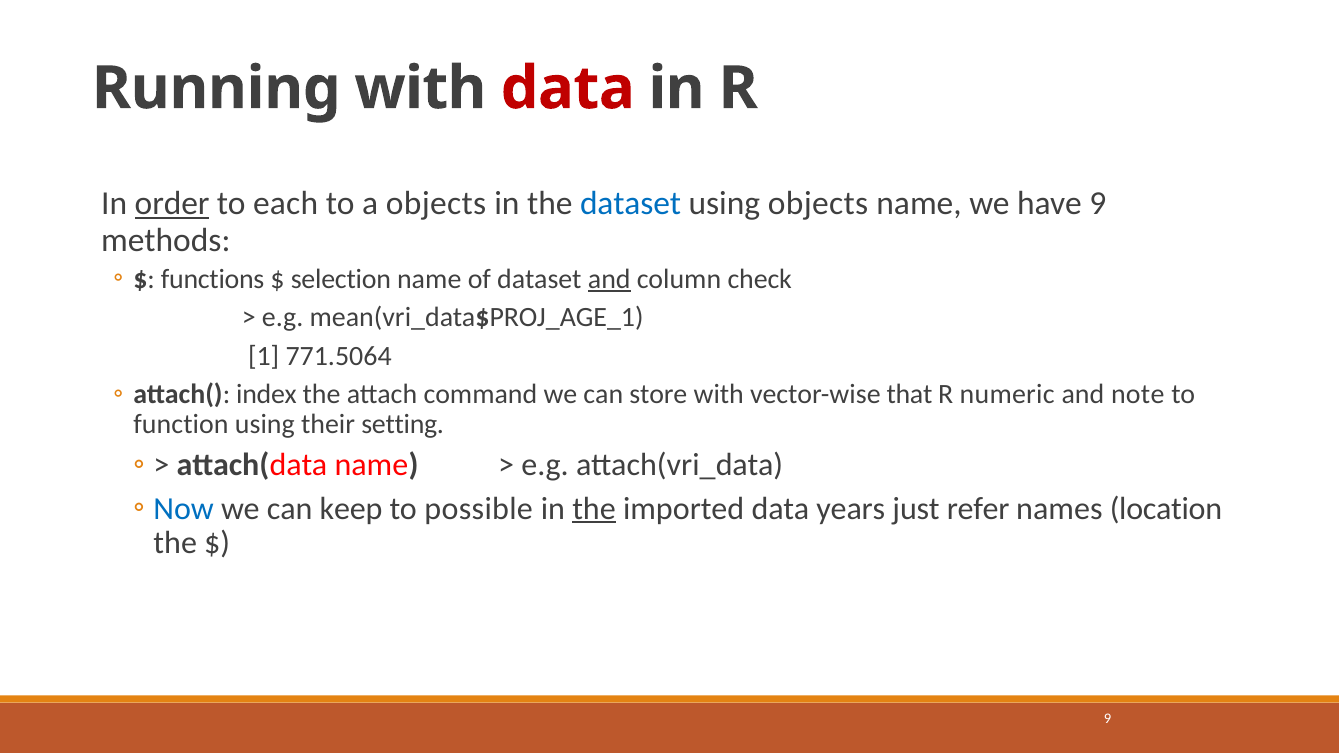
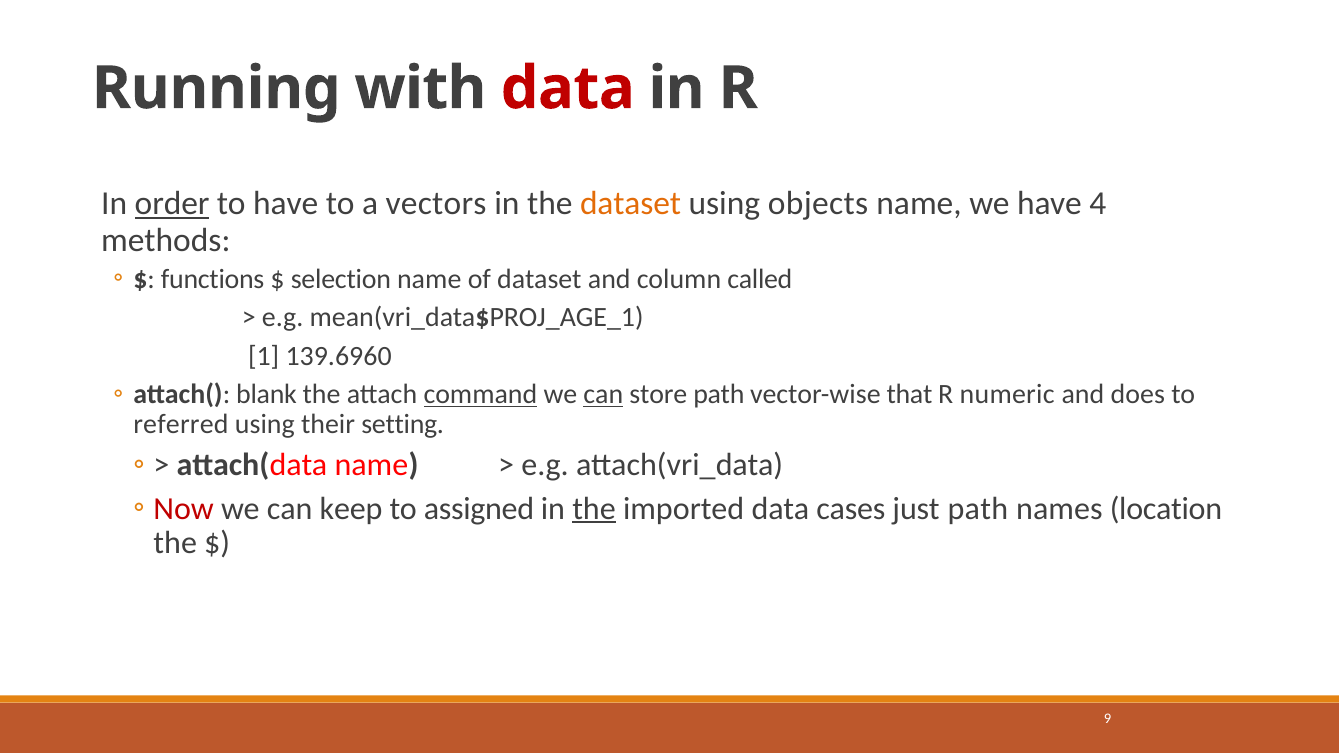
to each: each -> have
a objects: objects -> vectors
dataset at (631, 204) colour: blue -> orange
have 9: 9 -> 4
and at (609, 279) underline: present -> none
check: check -> called
771.5064: 771.5064 -> 139.6960
index: index -> blank
command underline: none -> present
can at (603, 395) underline: none -> present
store with: with -> path
note: note -> does
function: function -> referred
Now colour: blue -> red
possible: possible -> assigned
years: years -> cases
just refer: refer -> path
